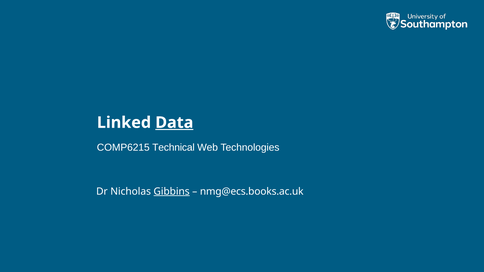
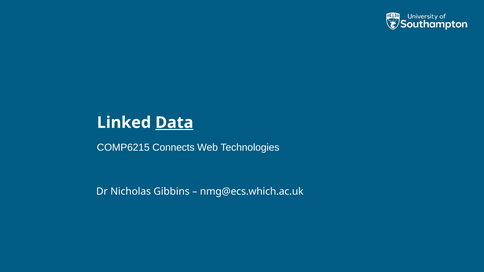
Technical: Technical -> Connects
Gibbins underline: present -> none
nmg@ecs.books.ac.uk: nmg@ecs.books.ac.uk -> nmg@ecs.which.ac.uk
